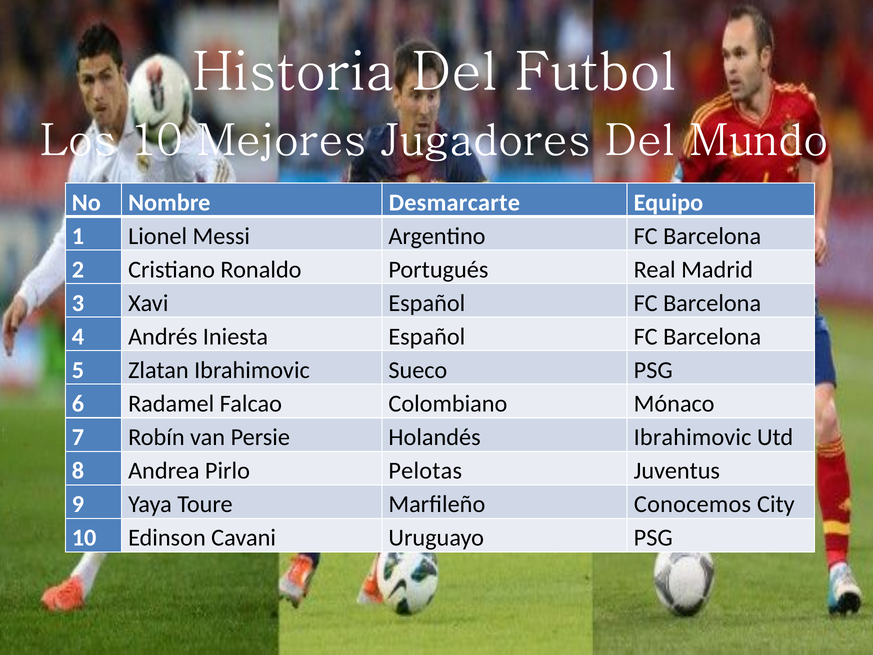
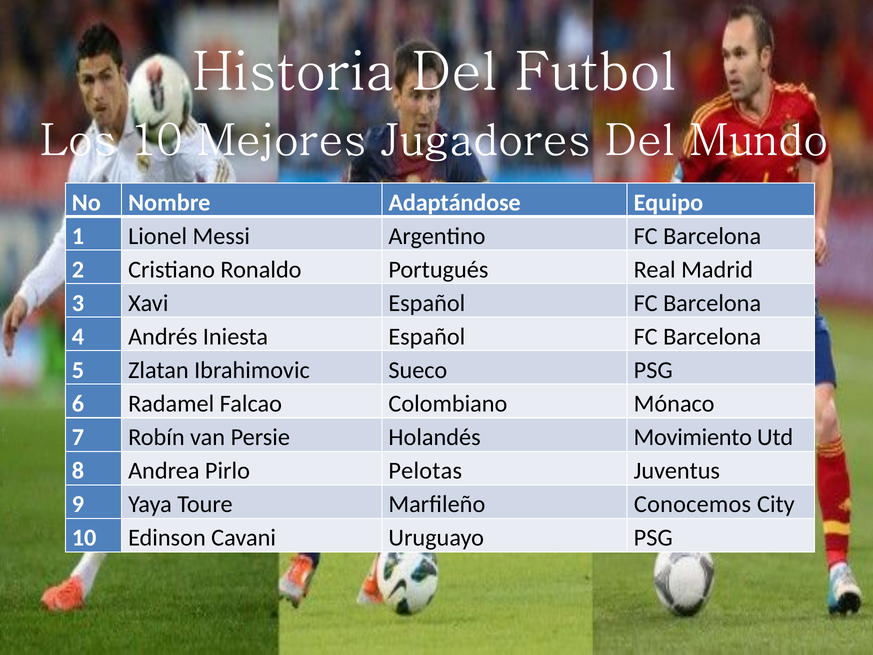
Desmarcarte: Desmarcarte -> Adaptándose
Holandés Ibrahimovic: Ibrahimovic -> Movimiento
